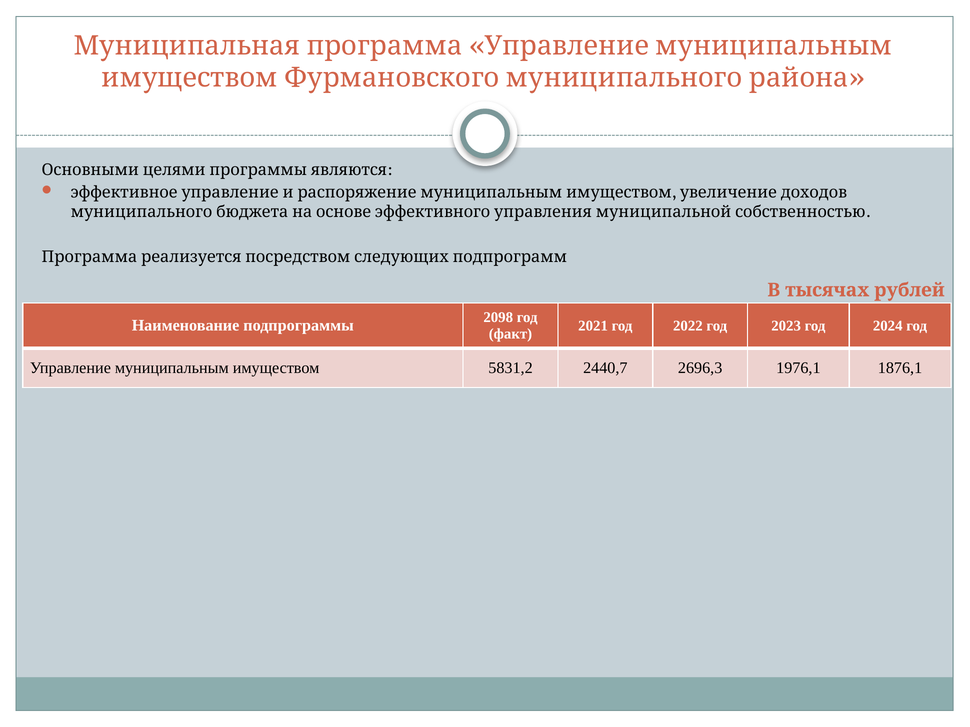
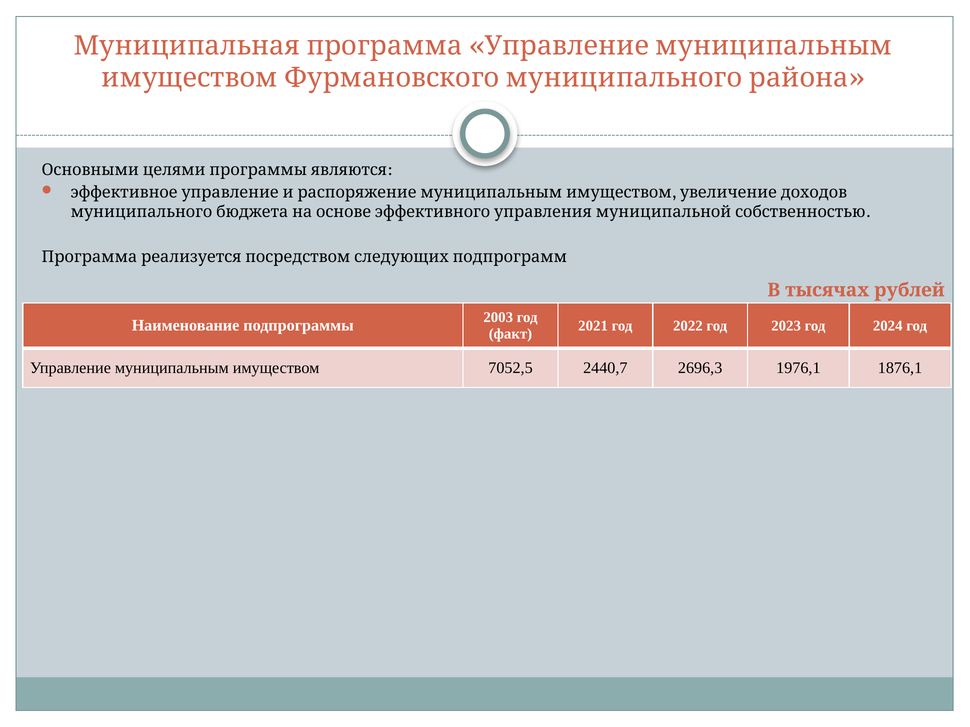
2098: 2098 -> 2003
5831,2: 5831,2 -> 7052,5
